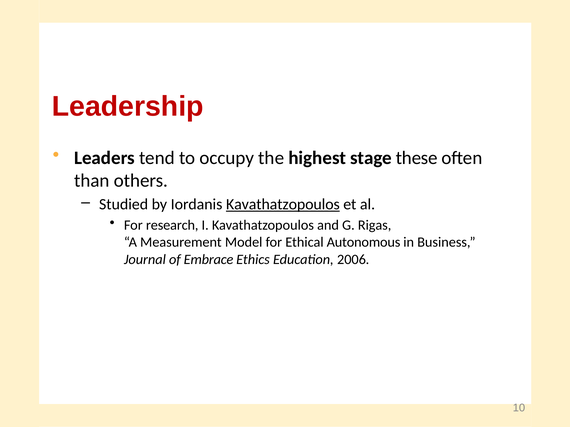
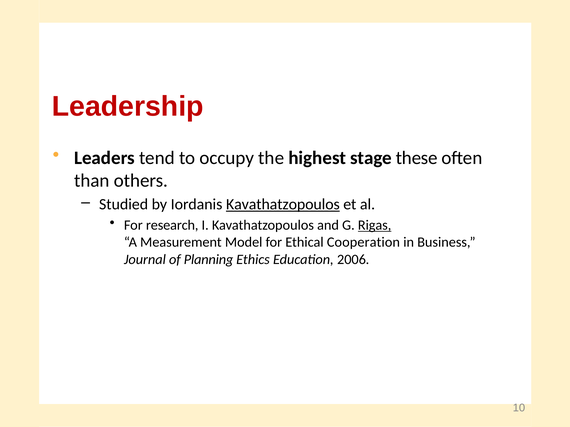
Rigas underline: none -> present
Autonomous: Autonomous -> Cooperation
Embrace: Embrace -> Planning
